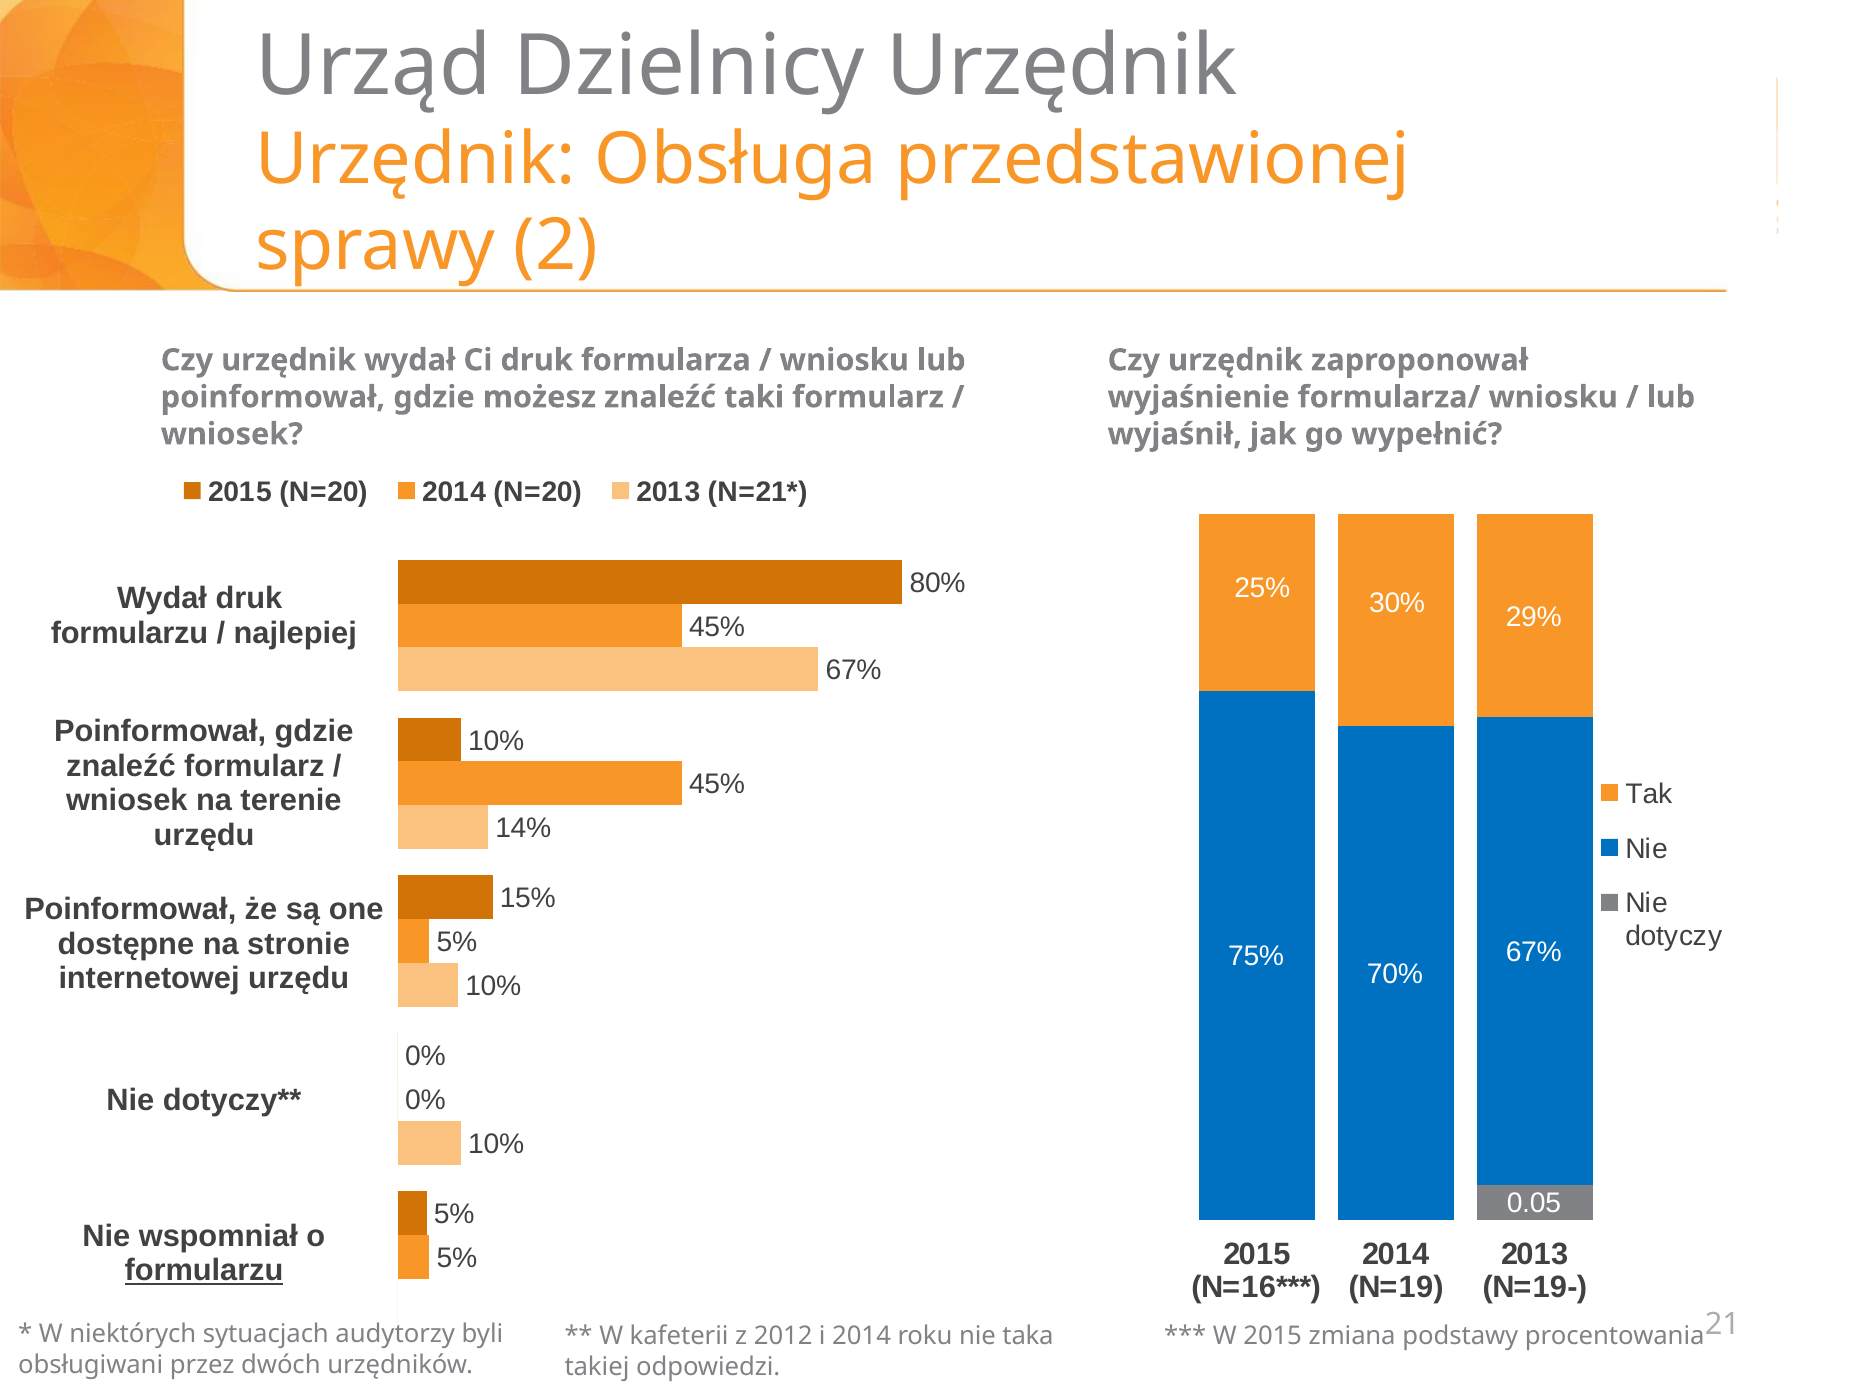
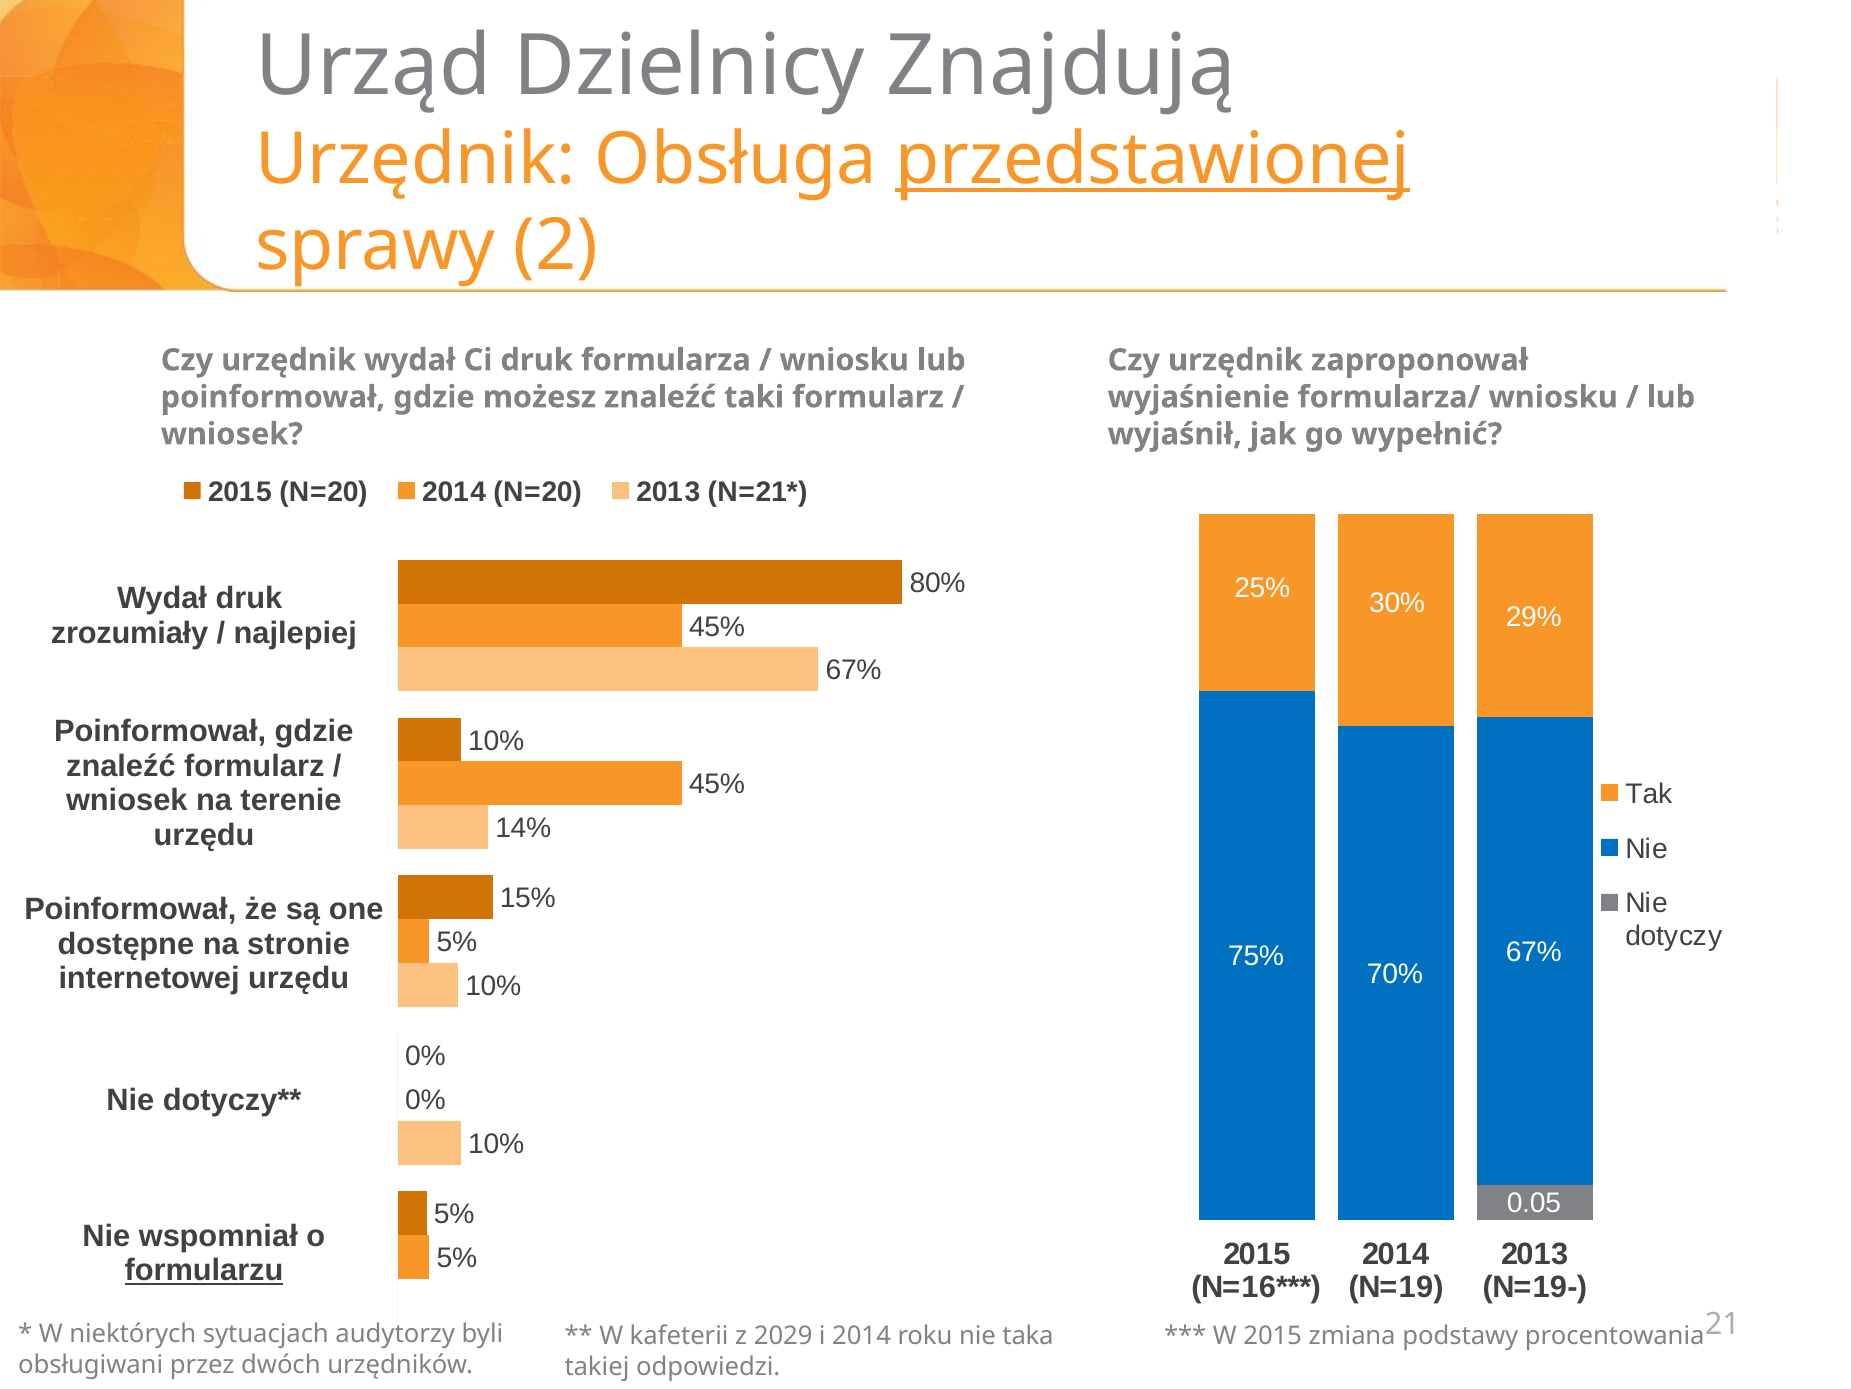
Dzielnicy Urzędnik: Urzędnik -> Znajdują
przedstawionej underline: none -> present
formularzu at (129, 633): formularzu -> zrozumiały
2012: 2012 -> 2029
